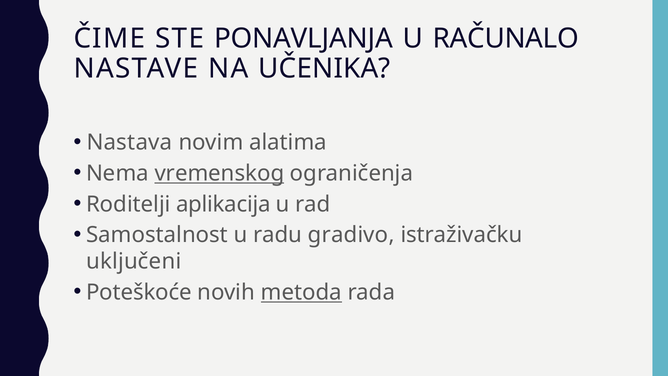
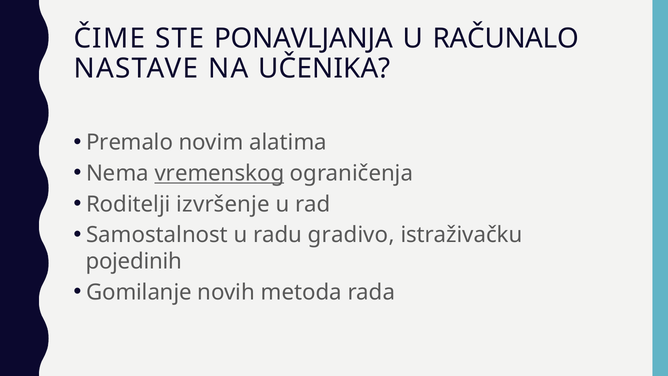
Nastava: Nastava -> Premalo
aplikacija: aplikacija -> izvršenje
uključeni: uključeni -> pojedinih
Poteškoće: Poteškoće -> Gomilanje
metoda underline: present -> none
